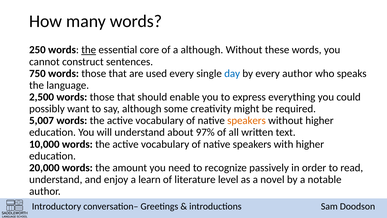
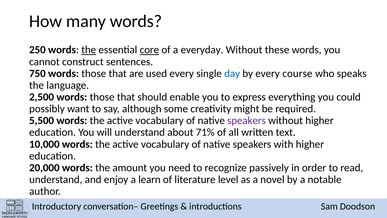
core underline: none -> present
a although: although -> everyday
every author: author -> course
5,007: 5,007 -> 5,500
speakers at (247, 120) colour: orange -> purple
97%: 97% -> 71%
